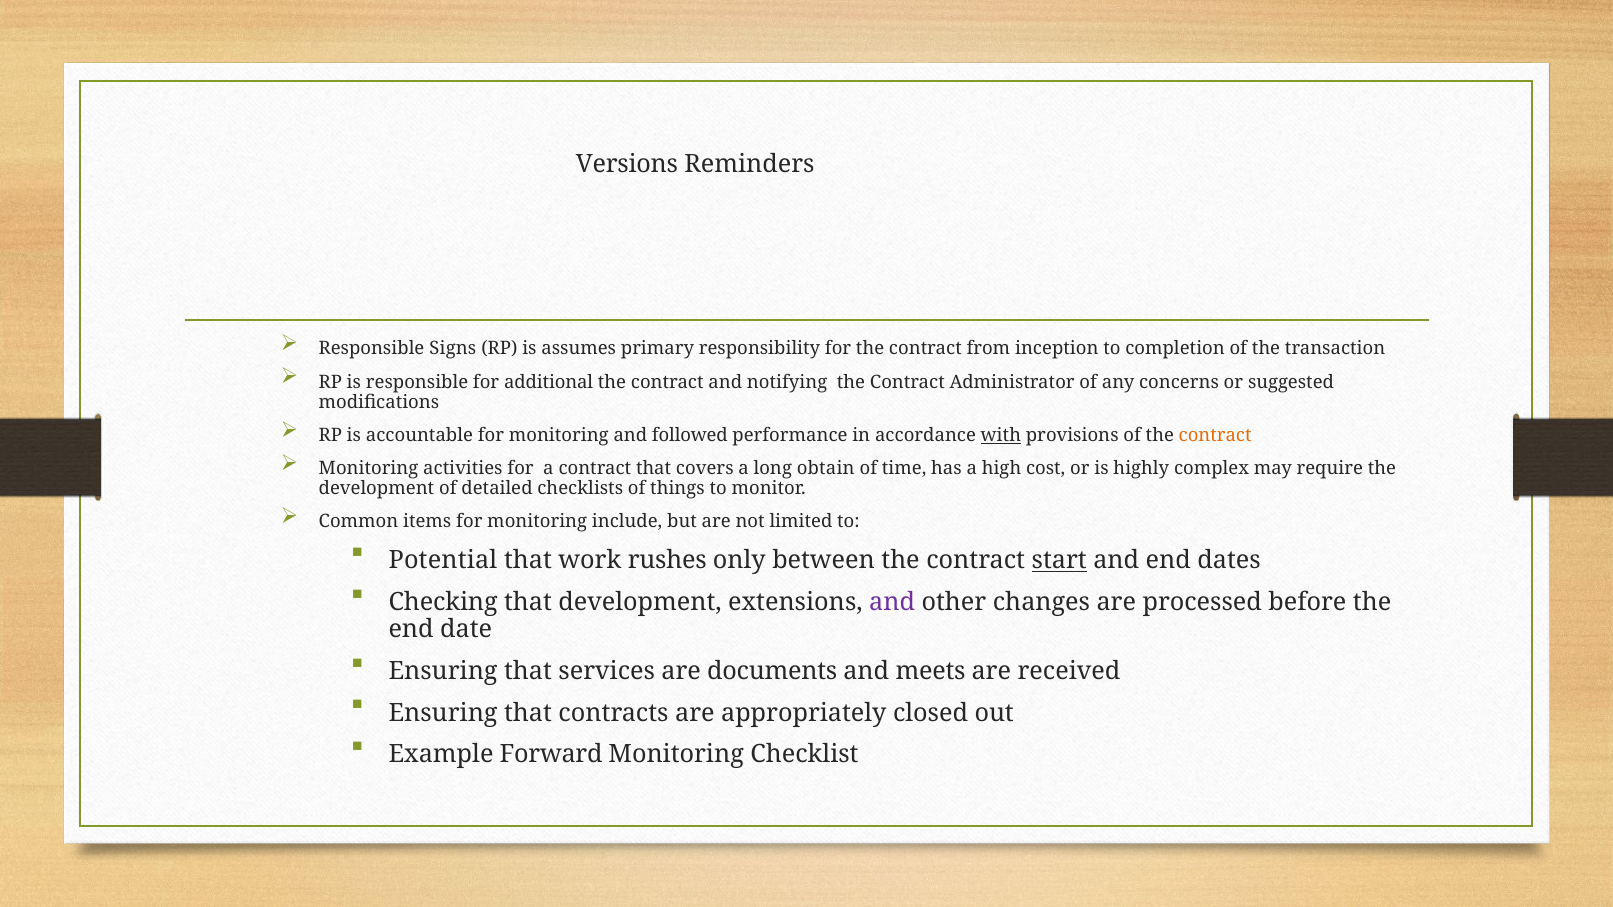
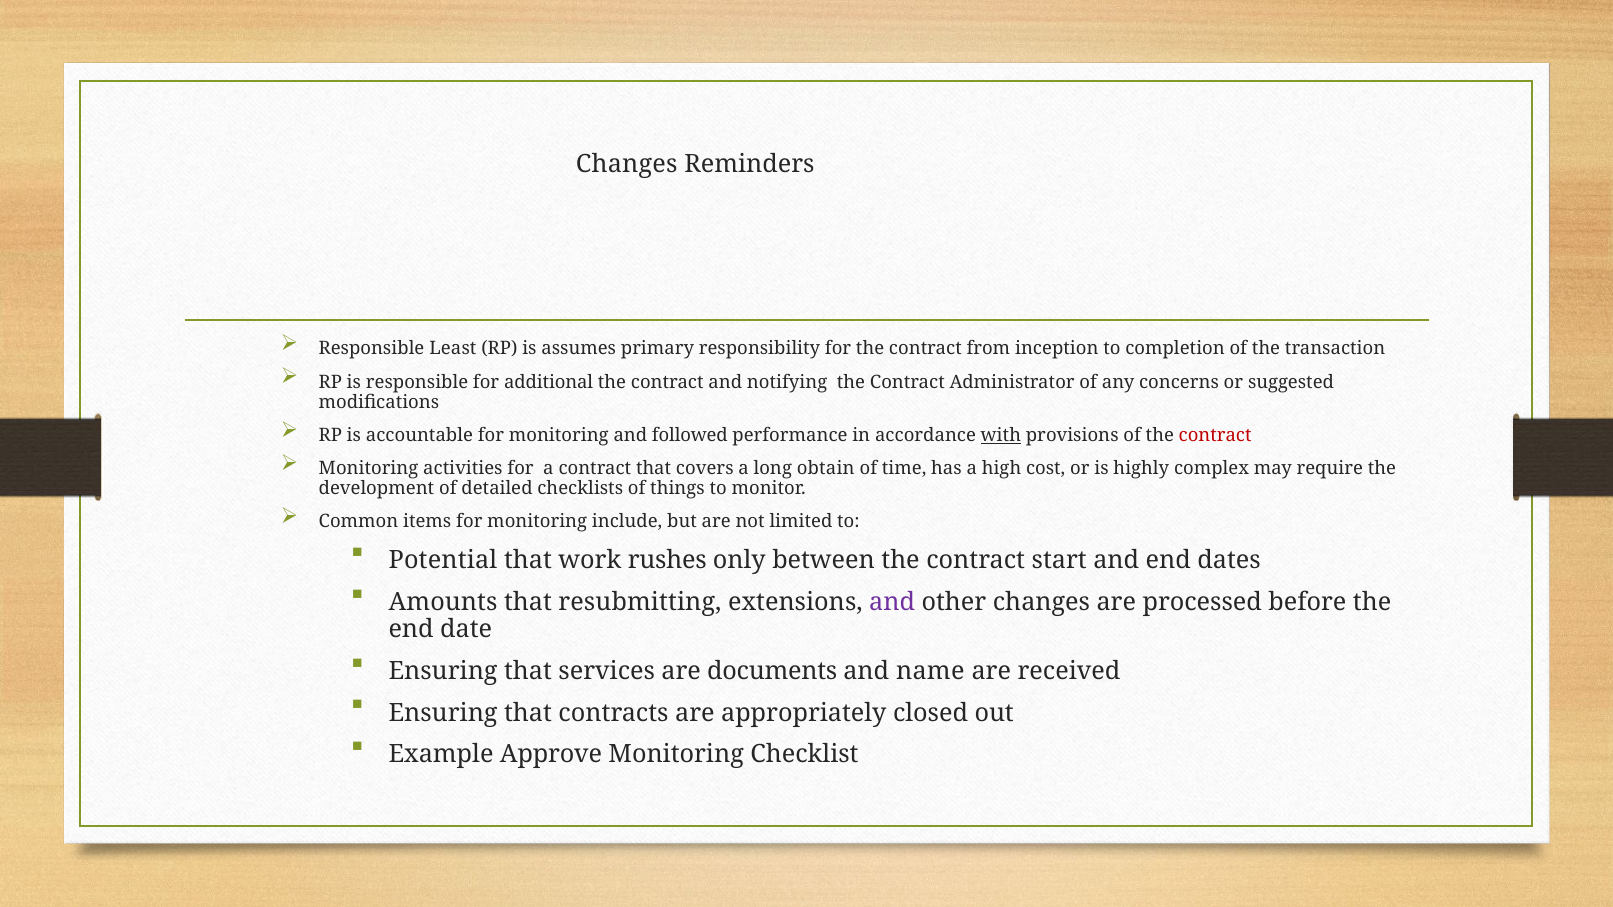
Versions at (627, 164): Versions -> Changes
Signs: Signs -> Least
contract at (1215, 435) colour: orange -> red
start underline: present -> none
Checking: Checking -> Amounts
that development: development -> resubmitting
meets: meets -> name
Forward: Forward -> Approve
